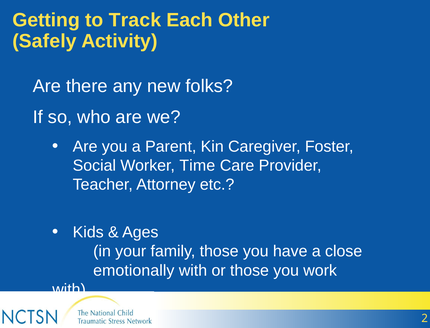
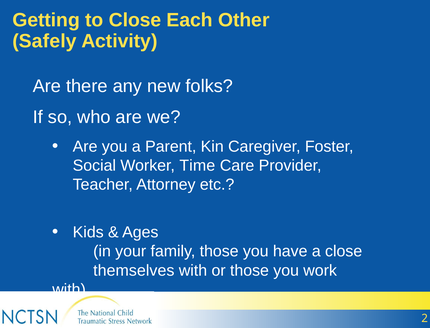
to Track: Track -> Close
emotionally: emotionally -> themselves
